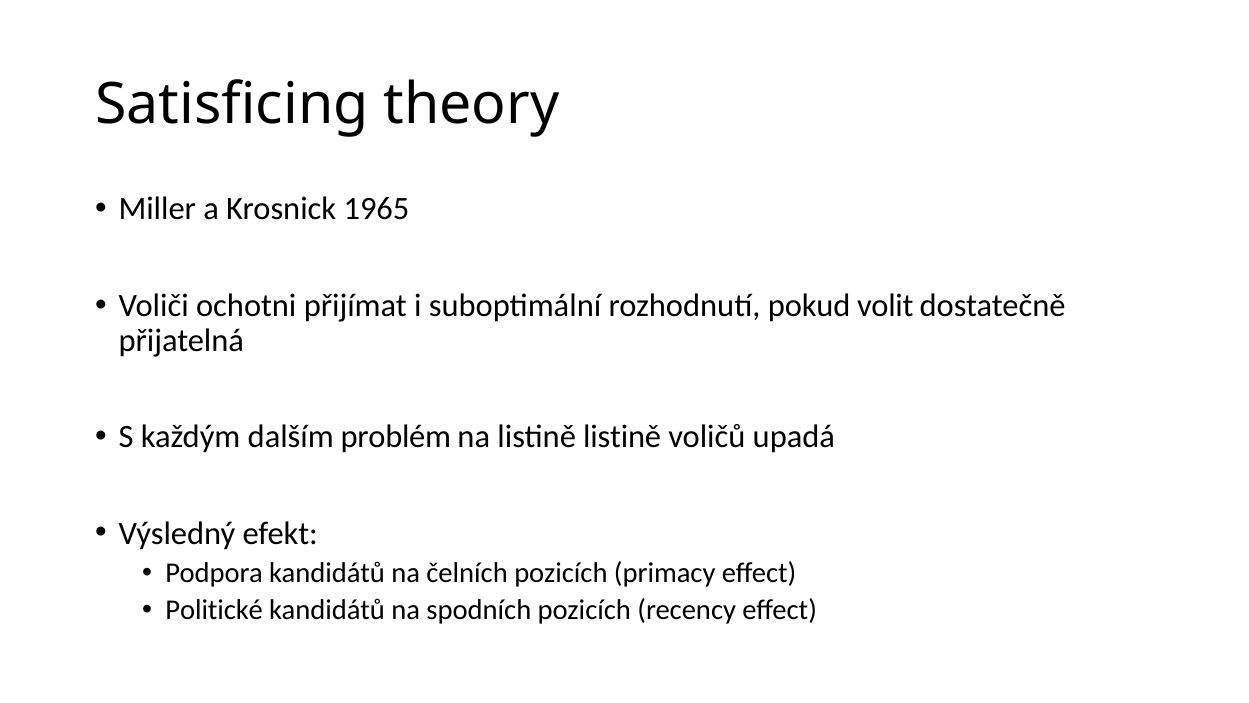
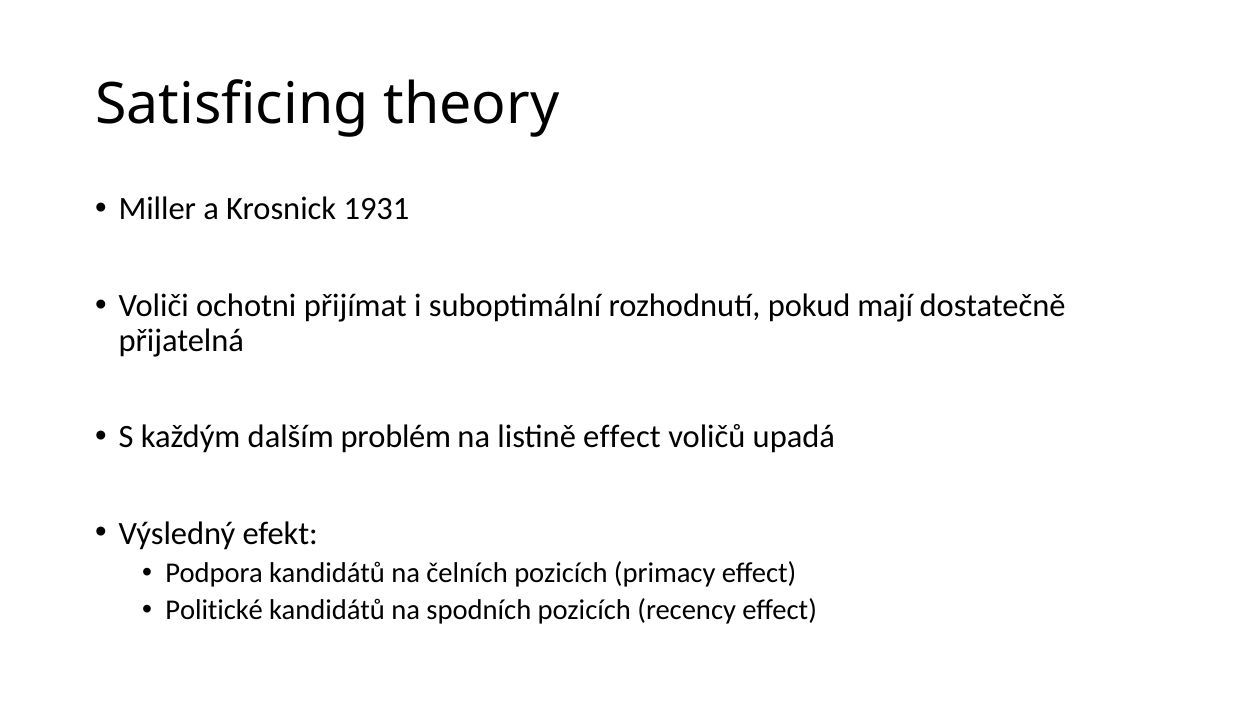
1965: 1965 -> 1931
volit: volit -> mají
listině listině: listině -> effect
